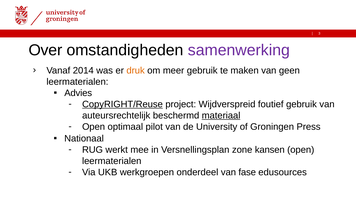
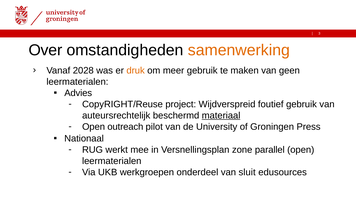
samenwerking colour: purple -> orange
2014: 2014 -> 2028
CopyRIGHT/Reuse underline: present -> none
optimaal: optimaal -> outreach
kansen: kansen -> parallel
fase: fase -> sluit
